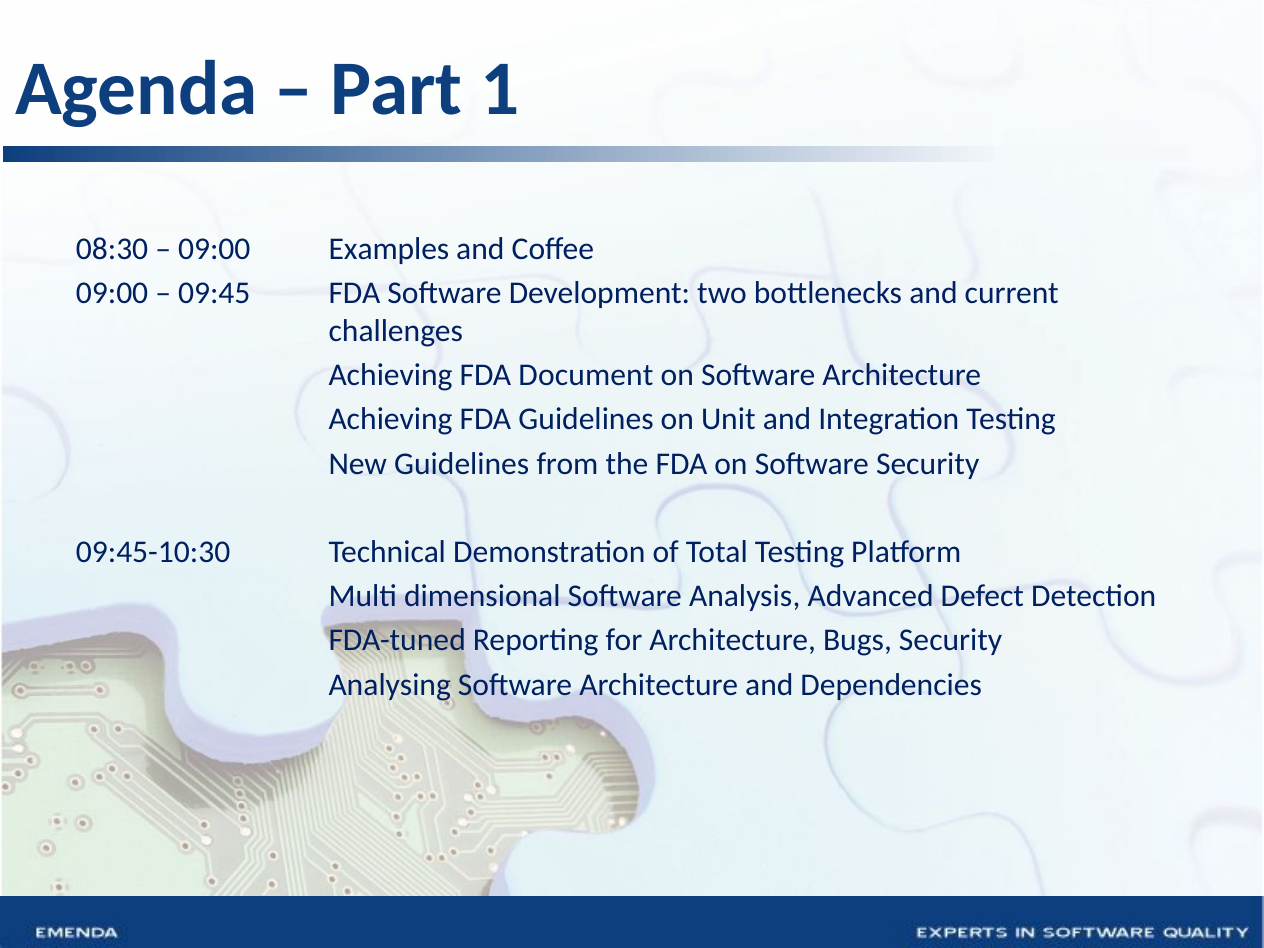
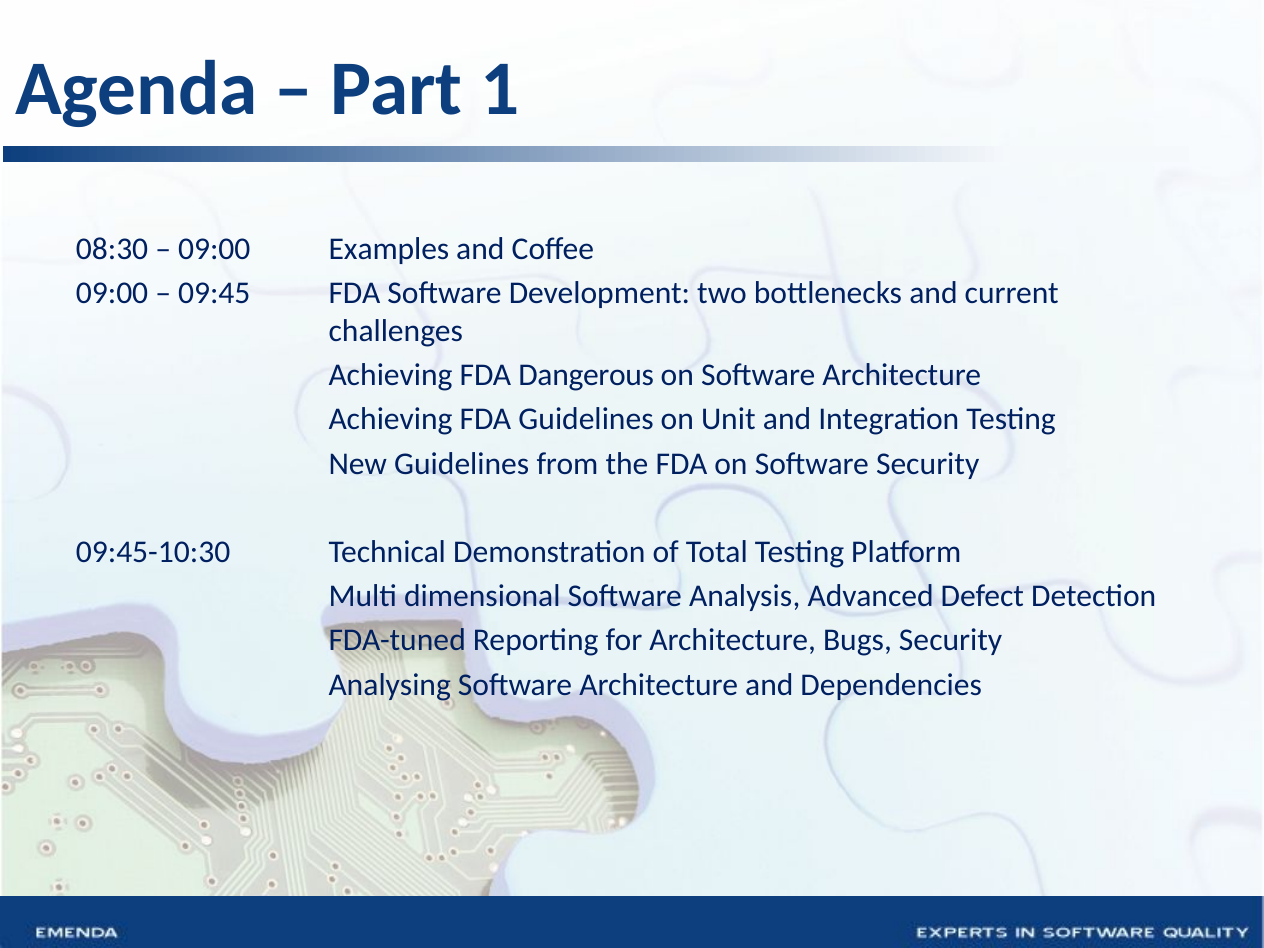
Document: Document -> Dangerous
